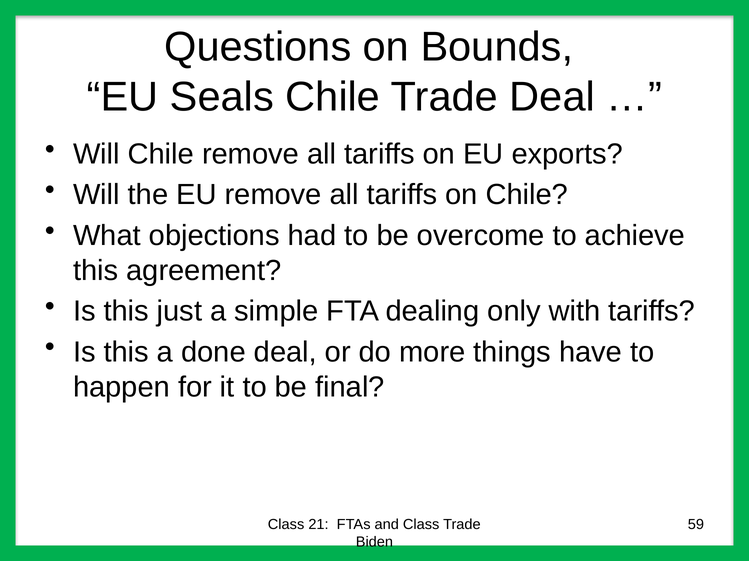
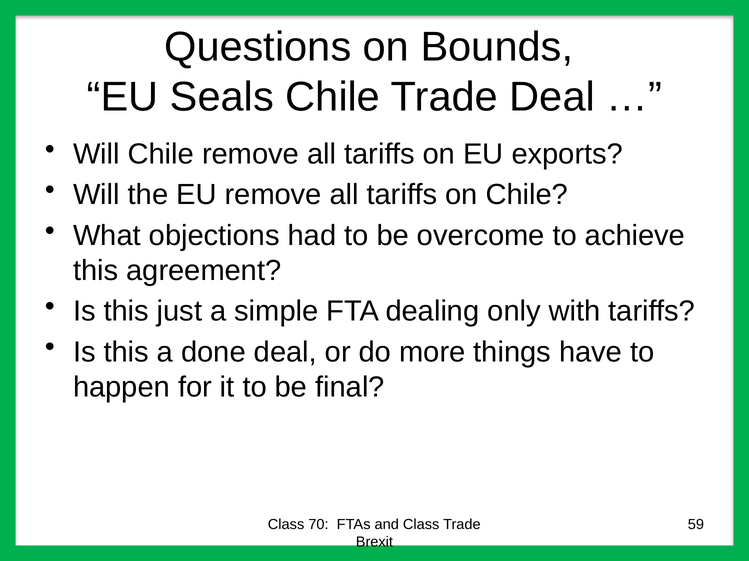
21: 21 -> 70
Biden: Biden -> Brexit
